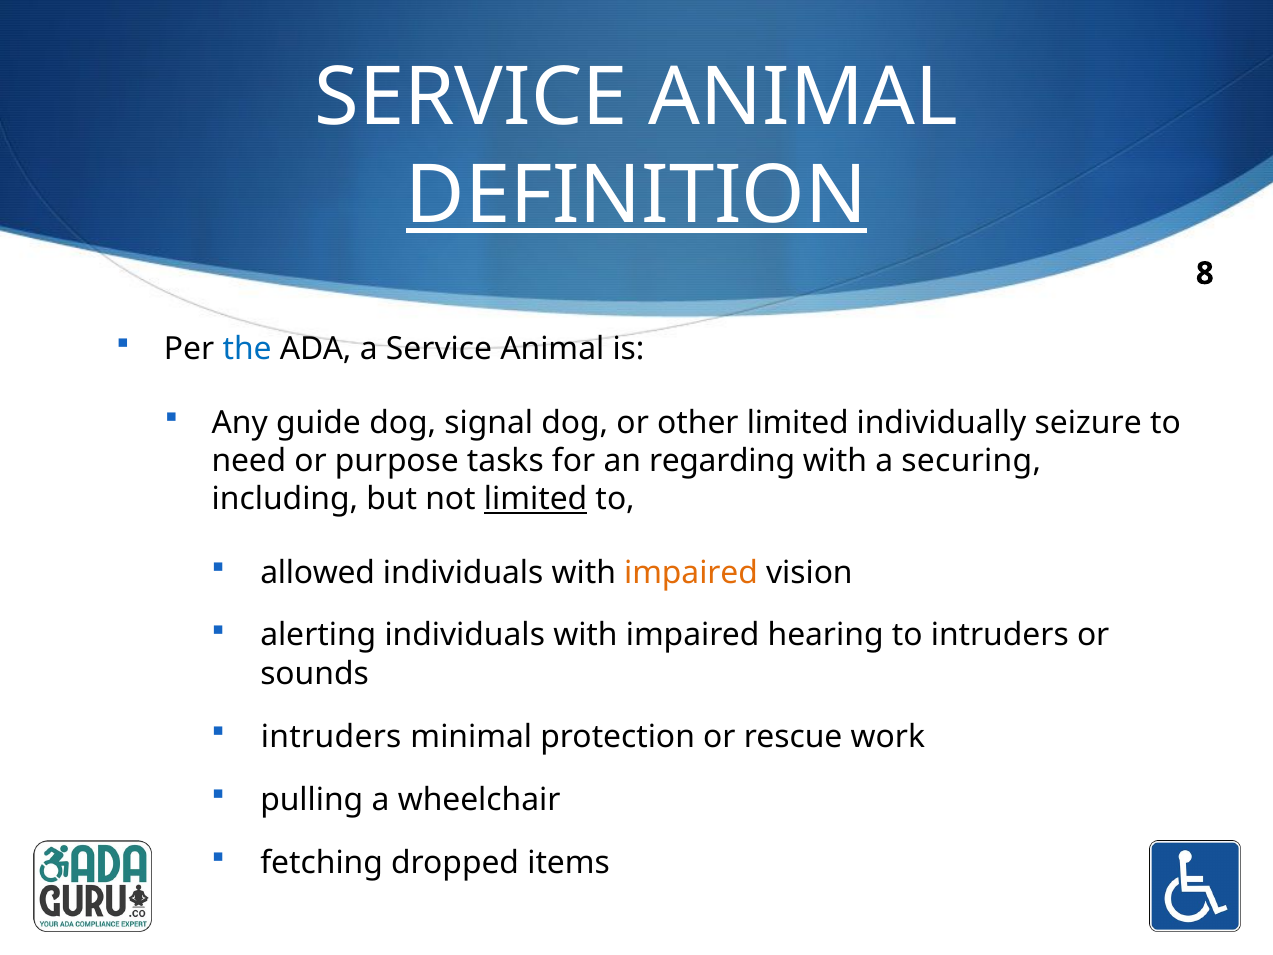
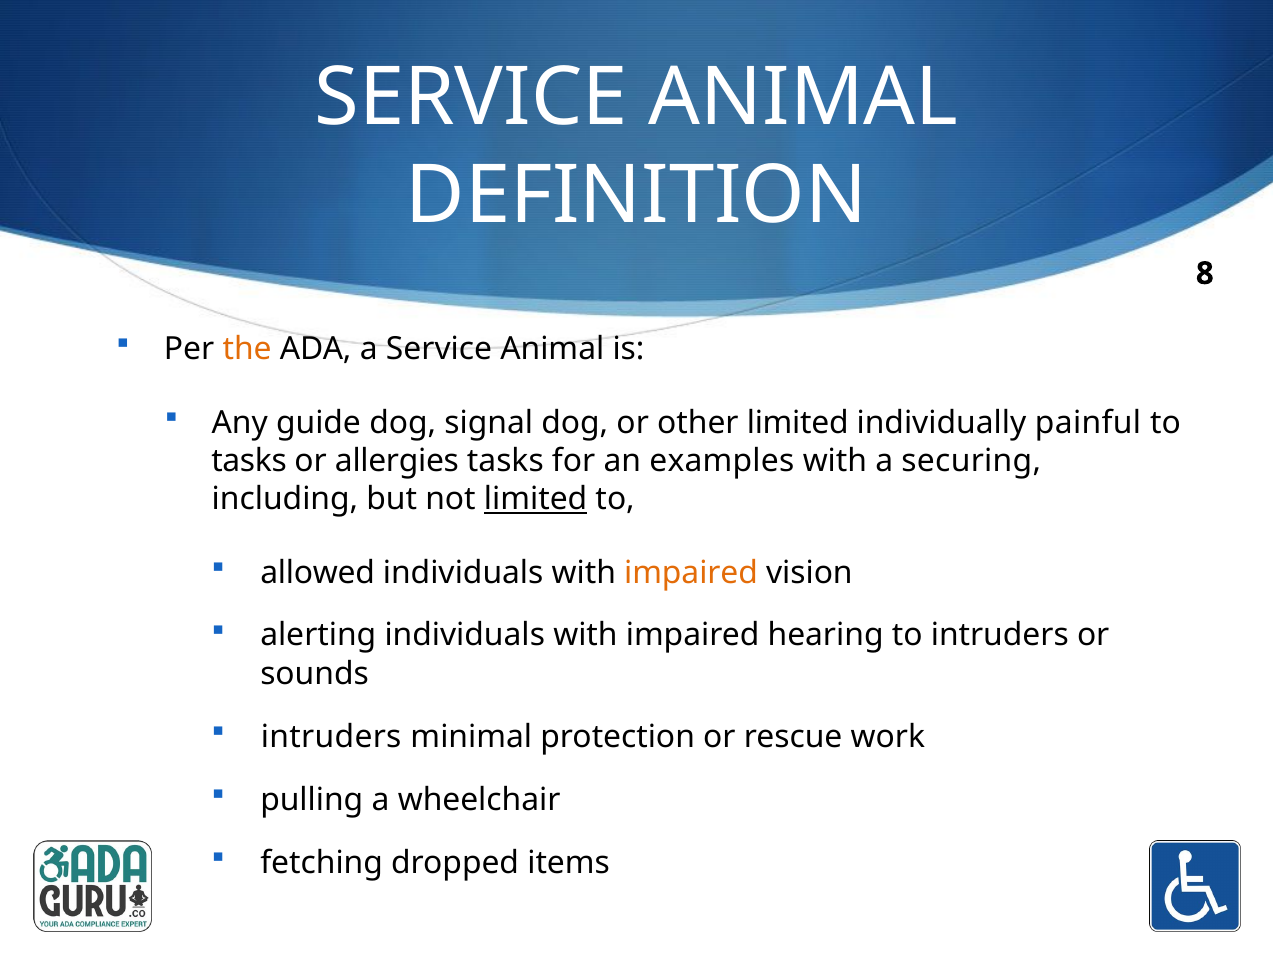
DEFINITION underline: present -> none
the colour: blue -> orange
seizure: seizure -> painful
need at (249, 461): need -> tasks
purpose: purpose -> allergies
regarding: regarding -> examples
